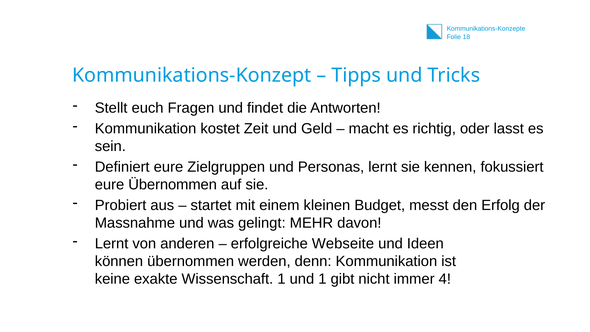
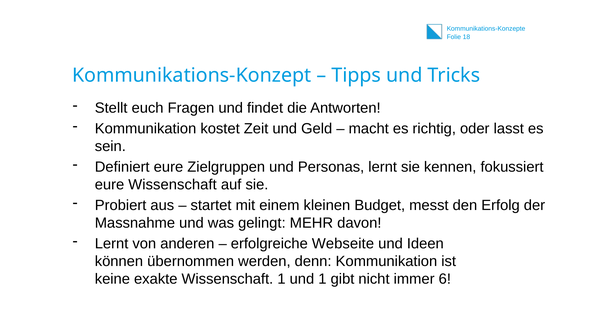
eure Übernommen: Übernommen -> Wissenschaft
4: 4 -> 6
